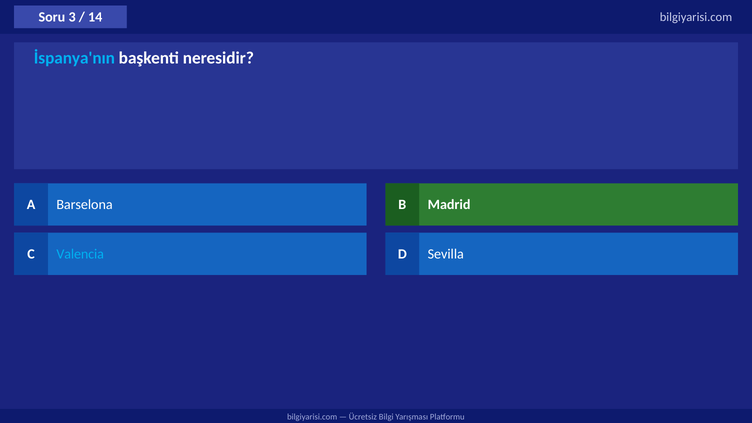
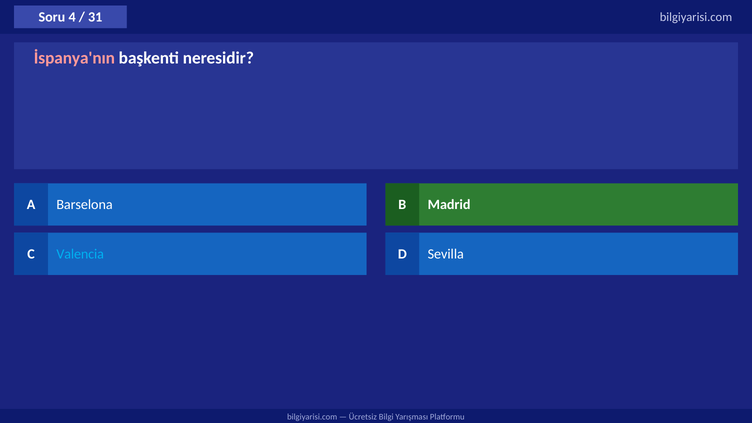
3: 3 -> 4
14: 14 -> 31
İspanya'nın colour: light blue -> pink
